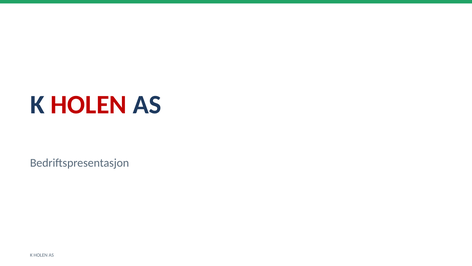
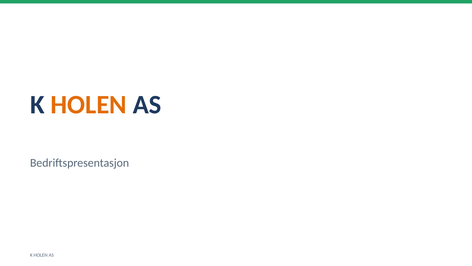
HOLEN at (89, 105) colour: red -> orange
